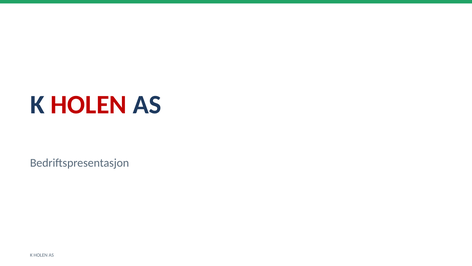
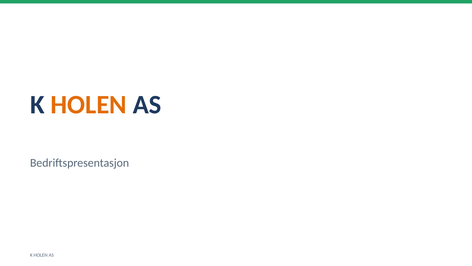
HOLEN at (89, 105) colour: red -> orange
